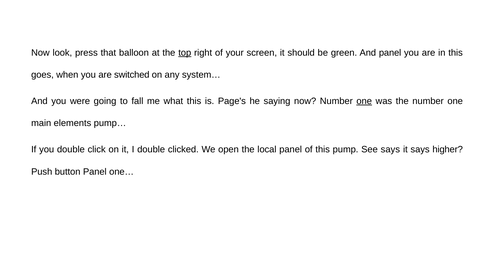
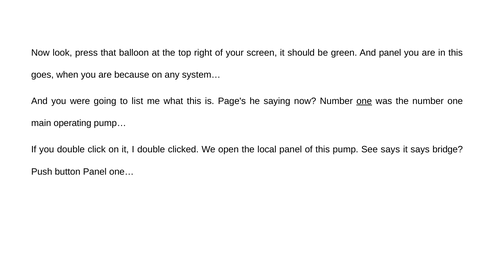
top underline: present -> none
switched: switched -> because
fall: fall -> list
elements: elements -> operating
higher: higher -> bridge
